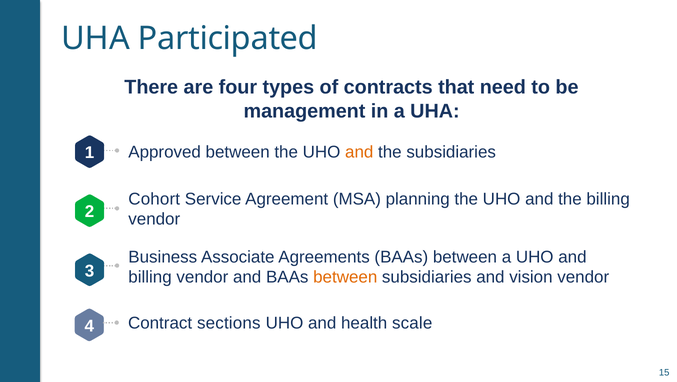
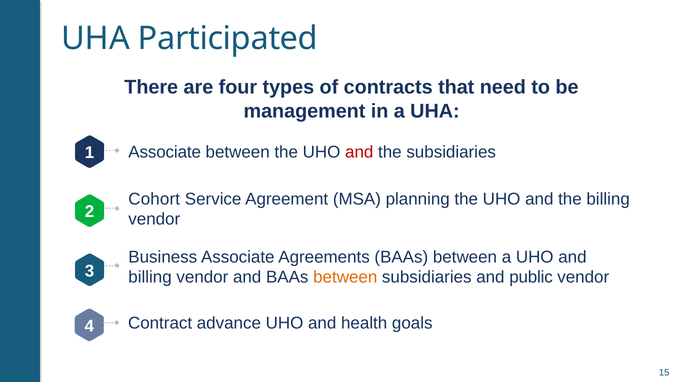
Approved at (165, 152): Approved -> Associate
and at (359, 152) colour: orange -> red
vision: vision -> public
sections: sections -> advance
scale: scale -> goals
